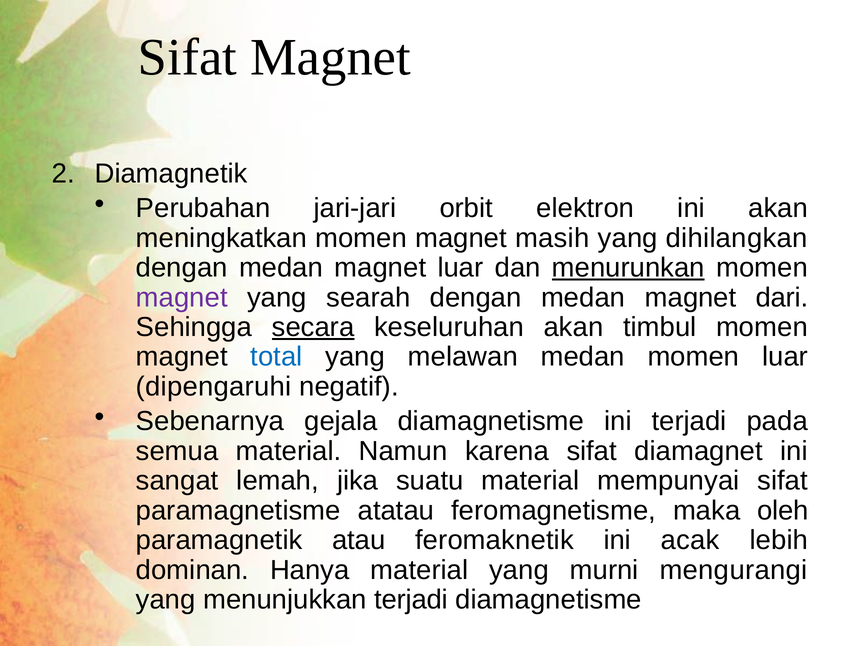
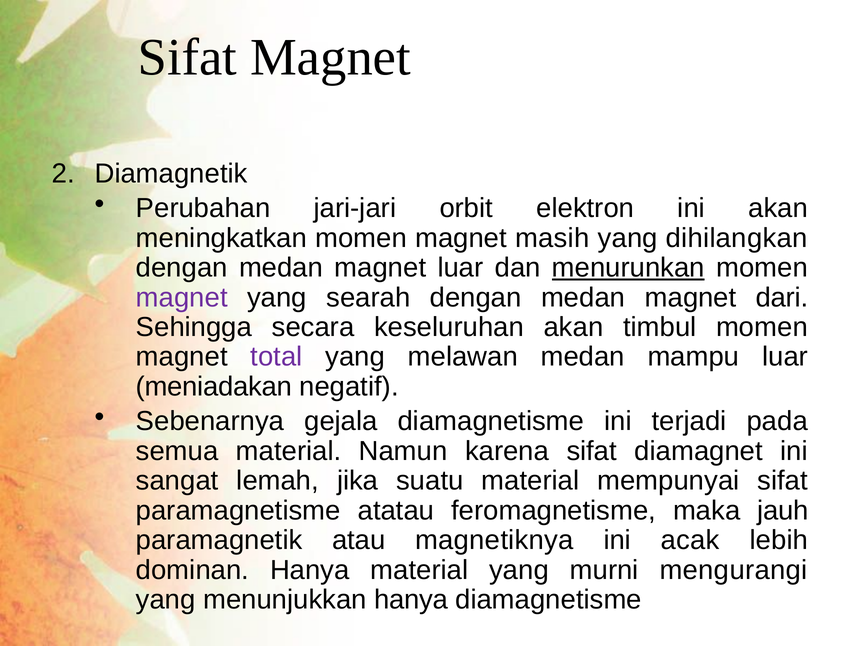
secara underline: present -> none
total colour: blue -> purple
medan momen: momen -> mampu
dipengaruhi: dipengaruhi -> meniadakan
oleh: oleh -> jauh
feromaknetik: feromaknetik -> magnetiknya
menunjukkan terjadi: terjadi -> hanya
